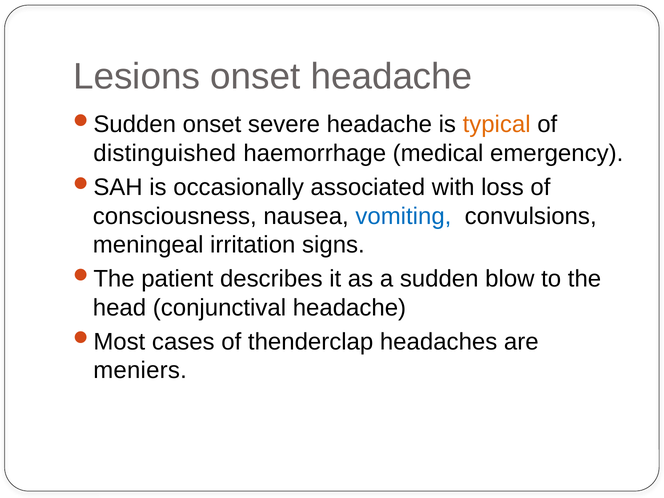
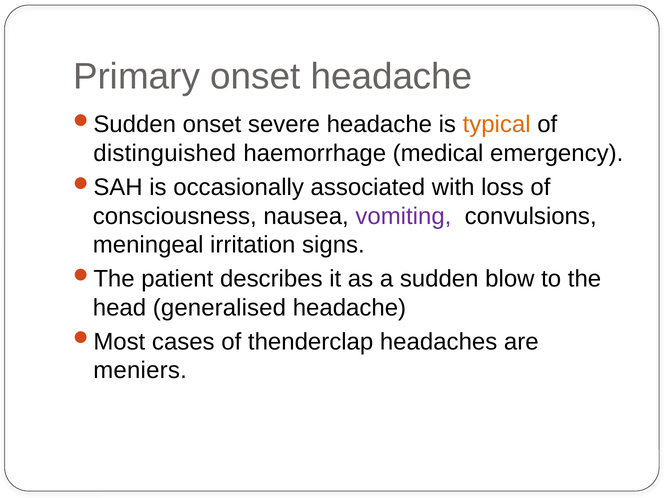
Lesions: Lesions -> Primary
vomiting colour: blue -> purple
conjunctival: conjunctival -> generalised
